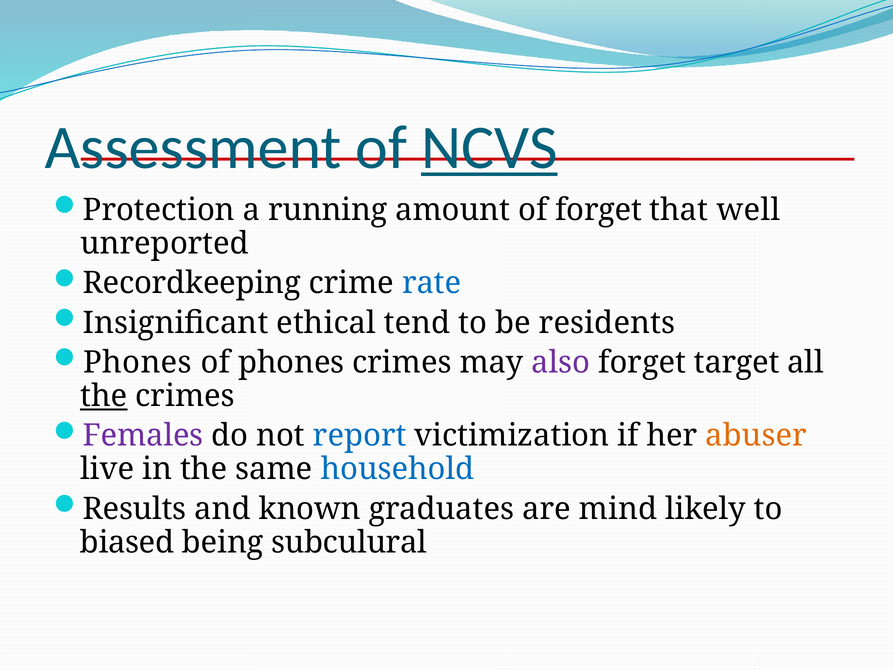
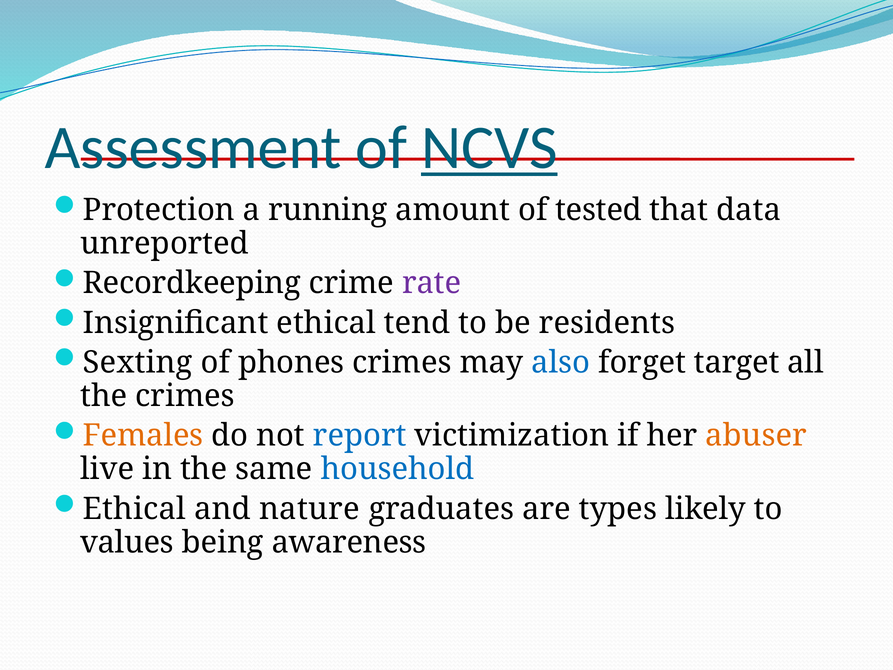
of forget: forget -> tested
well: well -> data
rate colour: blue -> purple
Phones at (138, 362): Phones -> Sexting
also colour: purple -> blue
the at (104, 396) underline: present -> none
Females colour: purple -> orange
Results at (135, 509): Results -> Ethical
known: known -> nature
mind: mind -> types
biased: biased -> values
subculural: subculural -> awareness
